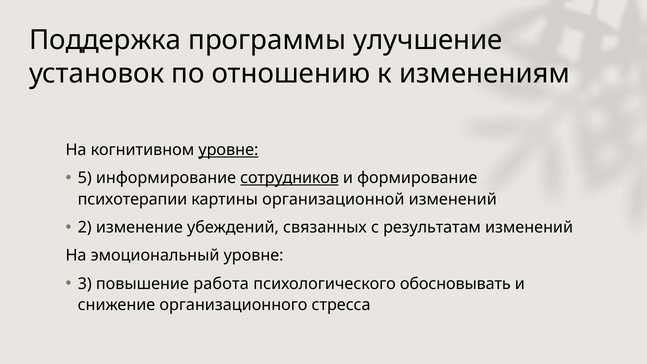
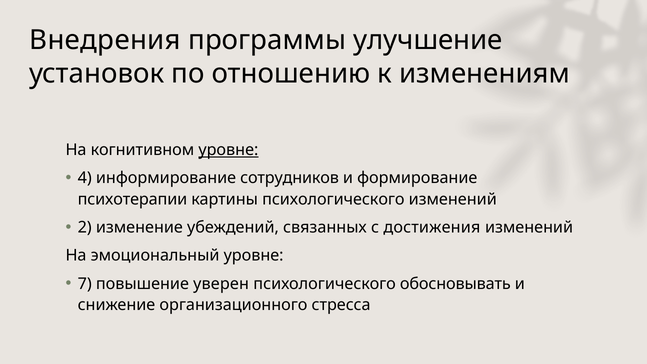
Поддержка: Поддержка -> Внедрения
5: 5 -> 4
сотрудников underline: present -> none
картины организационной: организационной -> психологического
результатам: результатам -> достижения
3: 3 -> 7
работа: работа -> уверен
